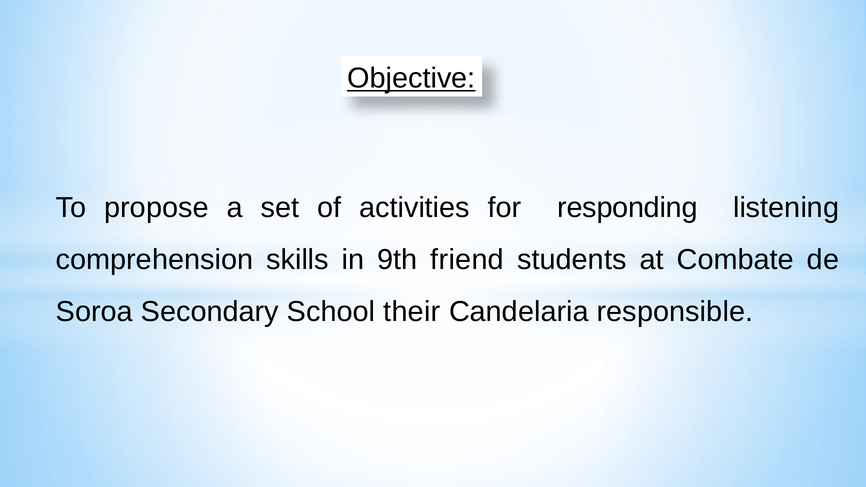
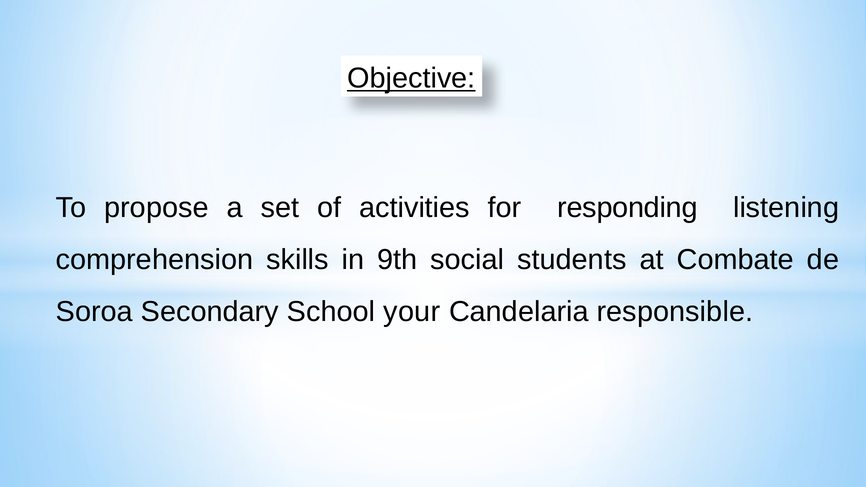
friend: friend -> social
their: their -> your
